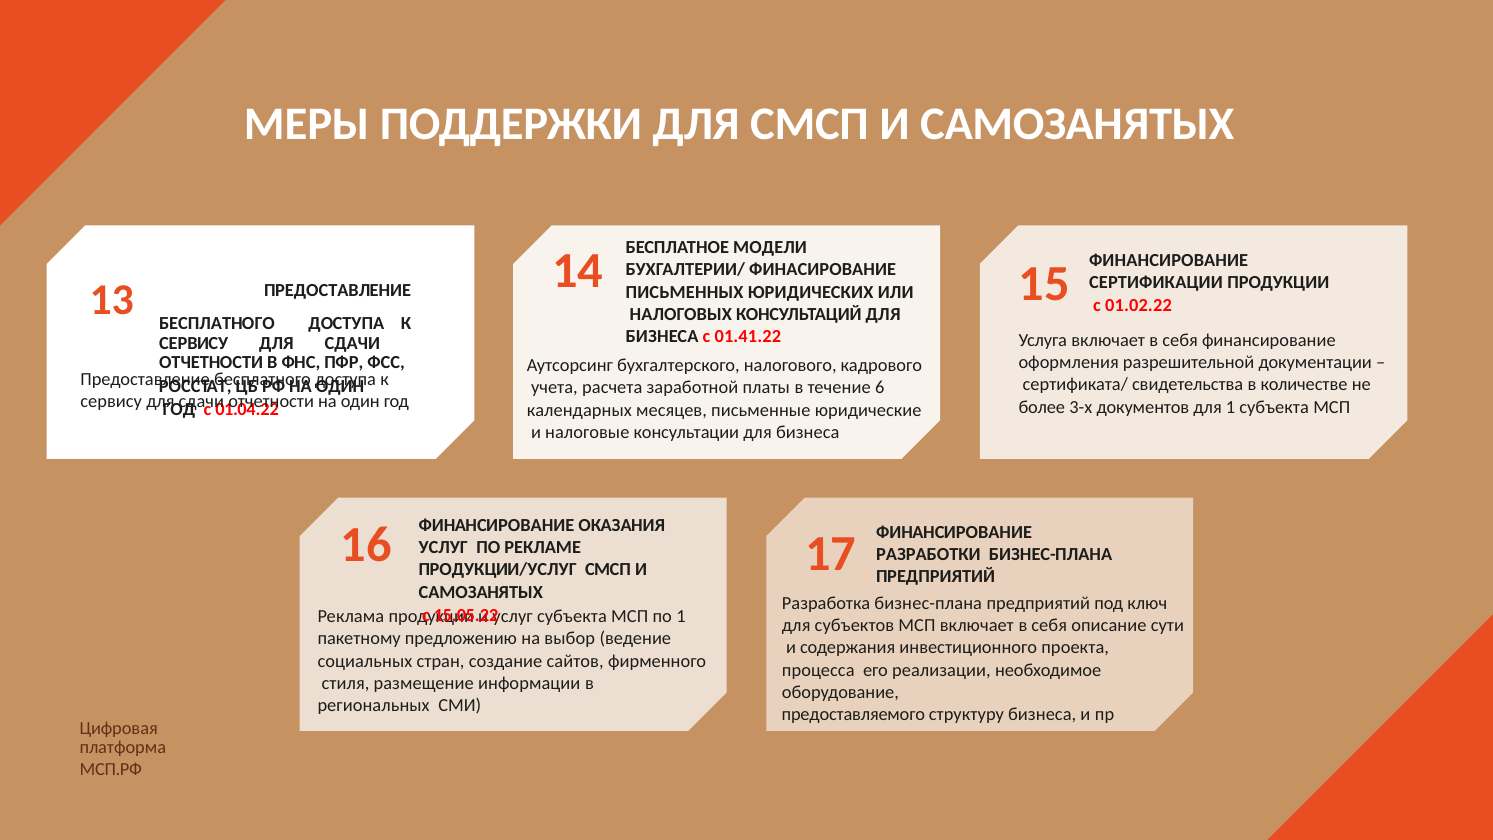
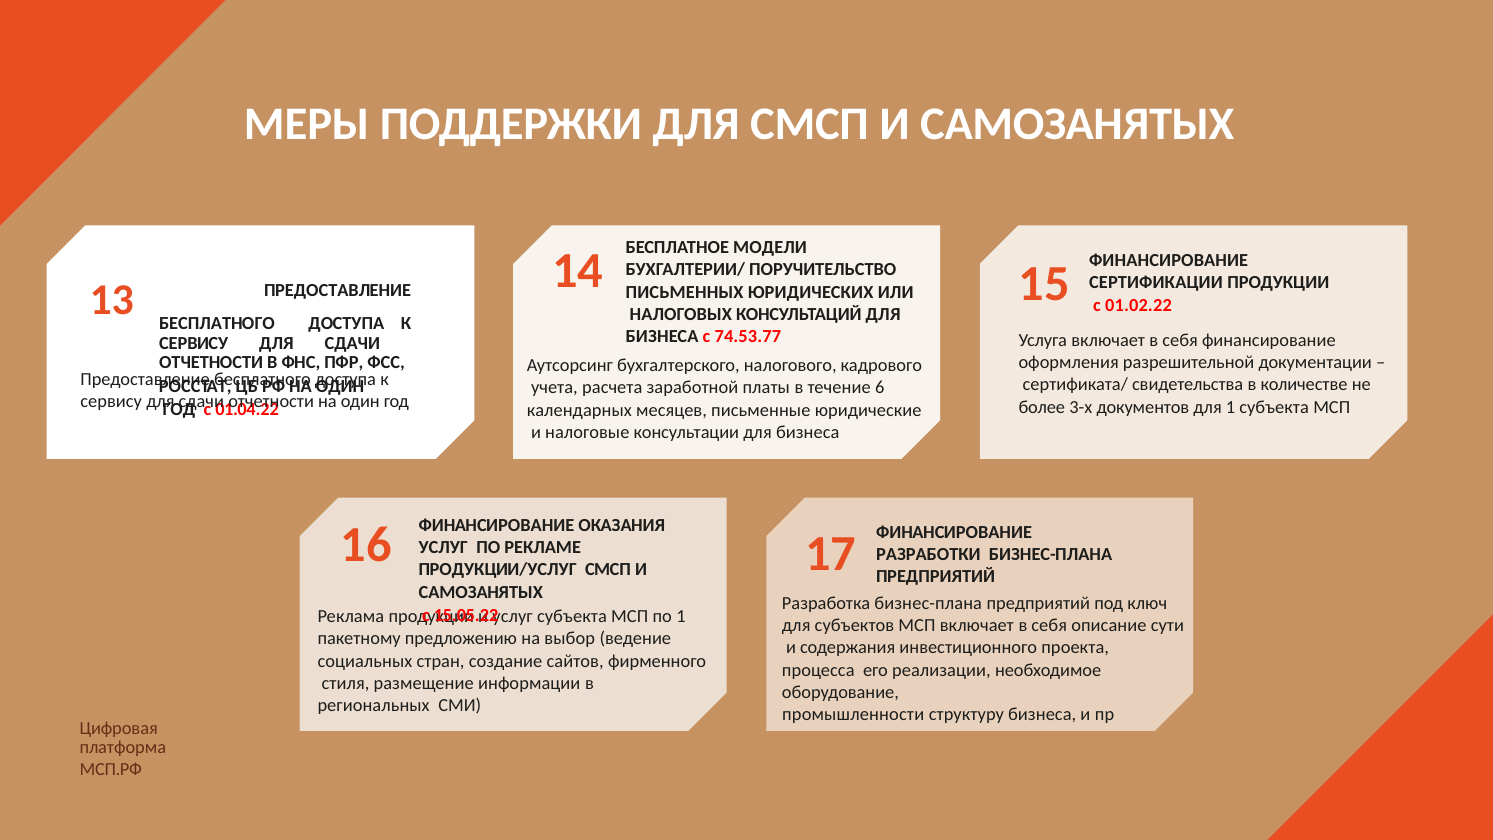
ФИНАСИРОВАНИЕ: ФИНАСИРОВАНИЕ -> ПОРУЧИТЕЛЬСТВО
01.41.22: 01.41.22 -> 74.53.77
предоставляемого: предоставляемого -> промышленности
